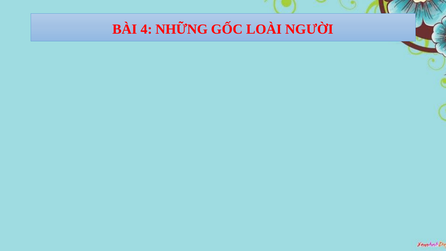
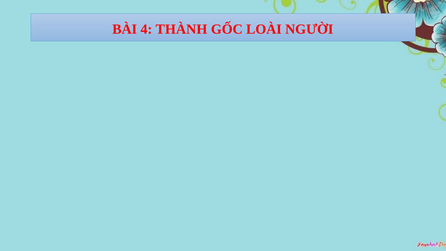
NHỮNG: NHỮNG -> THÀNH
